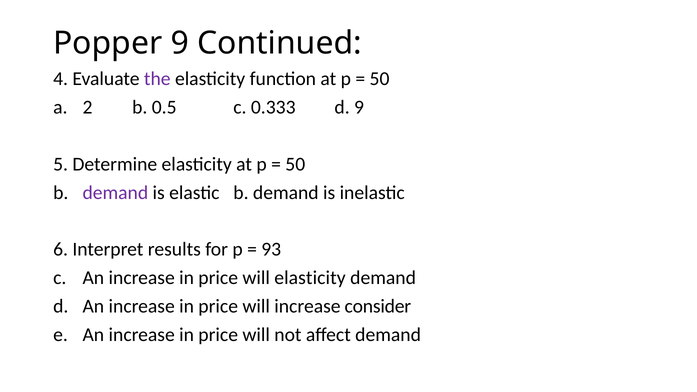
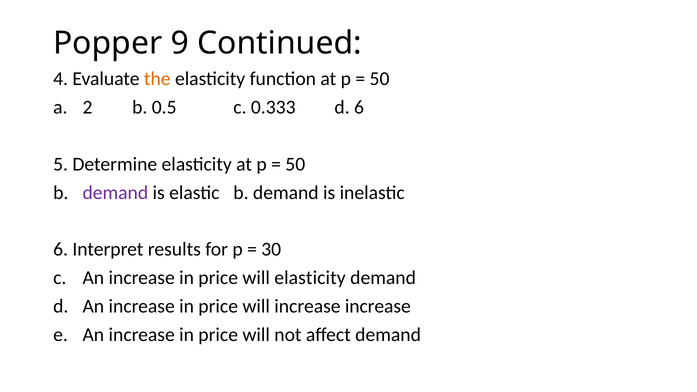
the colour: purple -> orange
d 9: 9 -> 6
93: 93 -> 30
increase consider: consider -> increase
